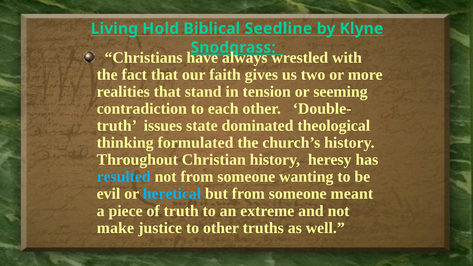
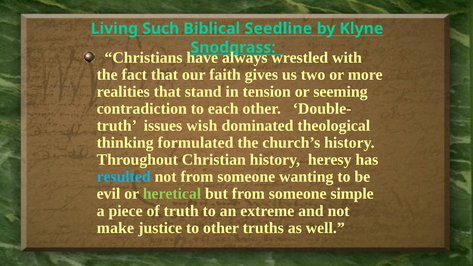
Hold: Hold -> Such
state: state -> wish
heretical colour: light blue -> light green
meant: meant -> simple
